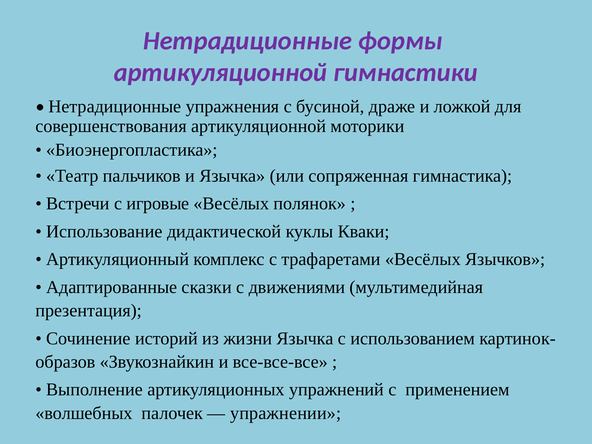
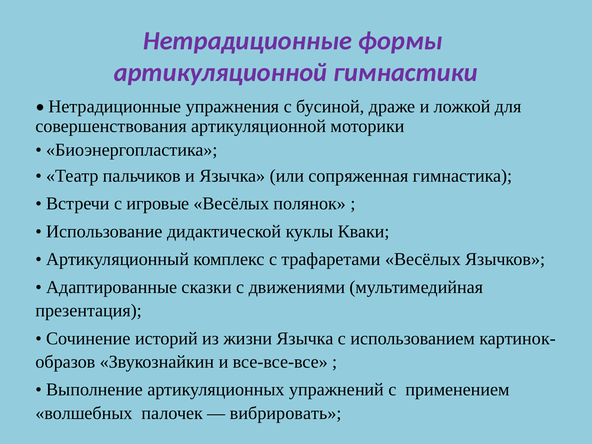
упражнении: упражнении -> вибрировать
